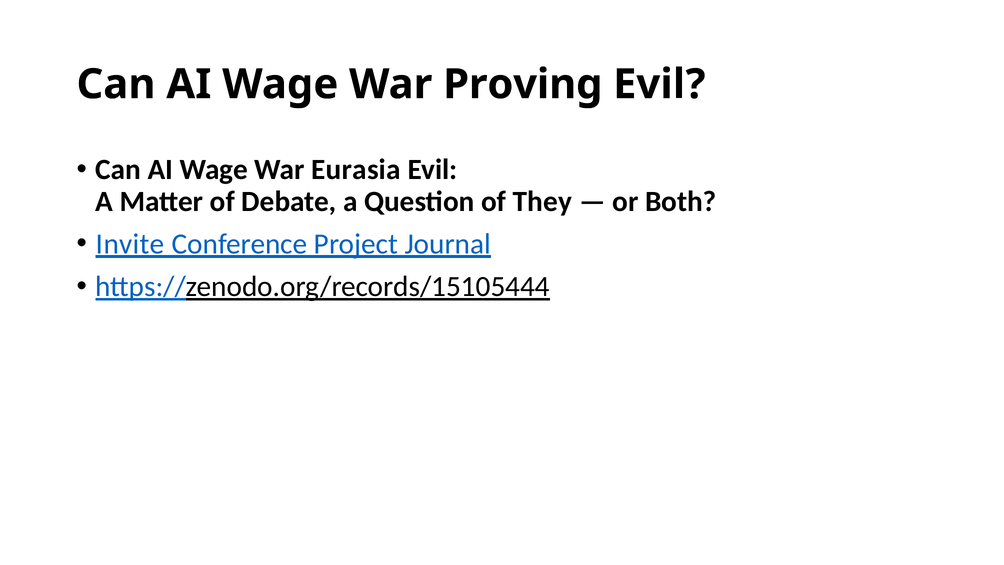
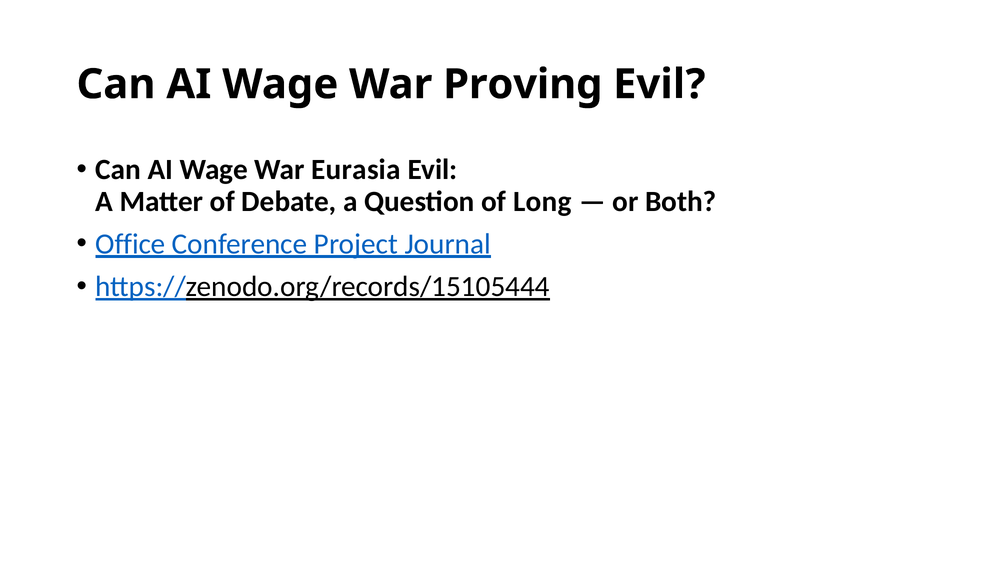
They: They -> Long
Invite: Invite -> Office
